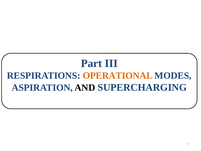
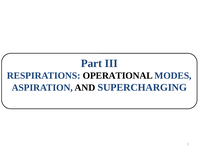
OPERATIONAL colour: orange -> black
